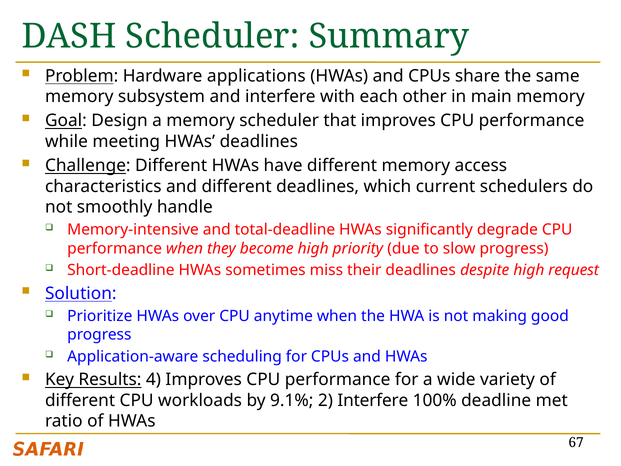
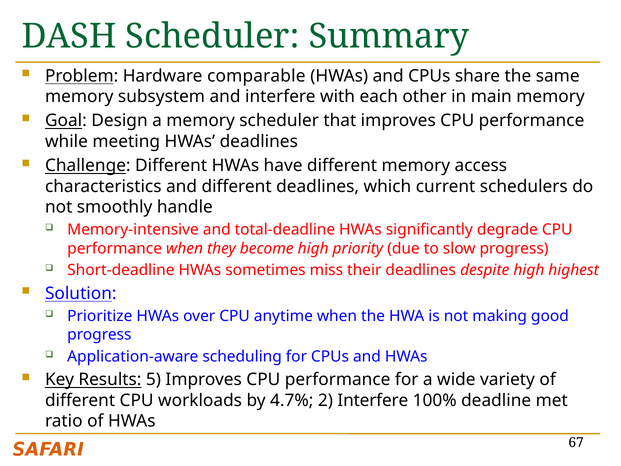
applications: applications -> comparable
request: request -> highest
4: 4 -> 5
9.1%: 9.1% -> 4.7%
